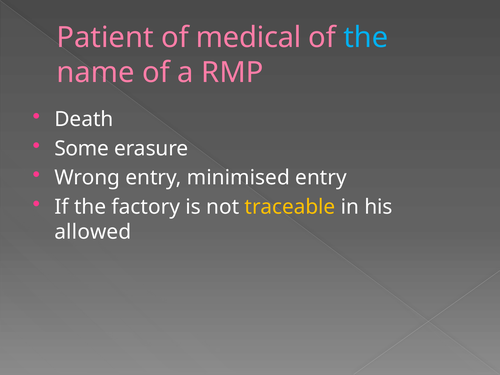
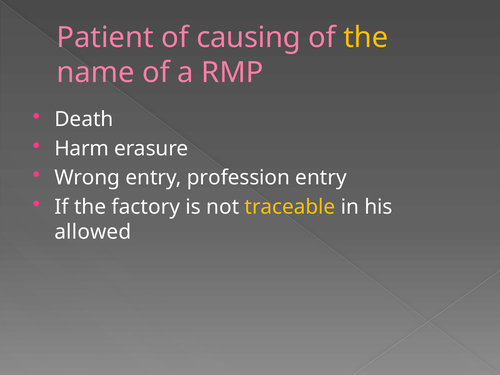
medical: medical -> causing
the at (366, 37) colour: light blue -> yellow
Some: Some -> Harm
minimised: minimised -> profession
